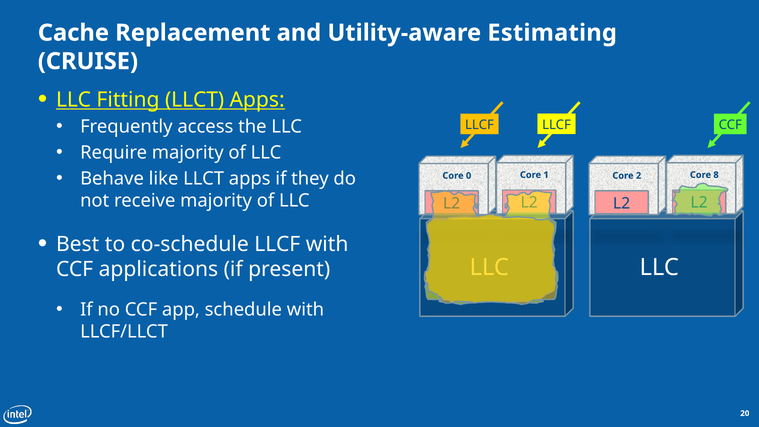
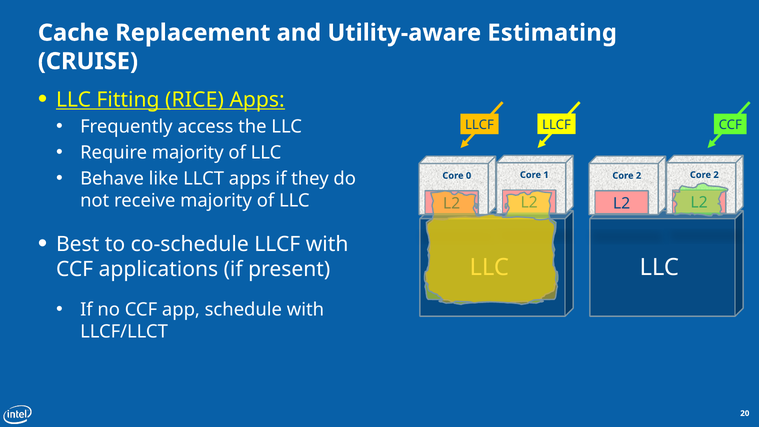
Fitting LLCT: LLCT -> RICE
8 at (716, 175): 8 -> 2
